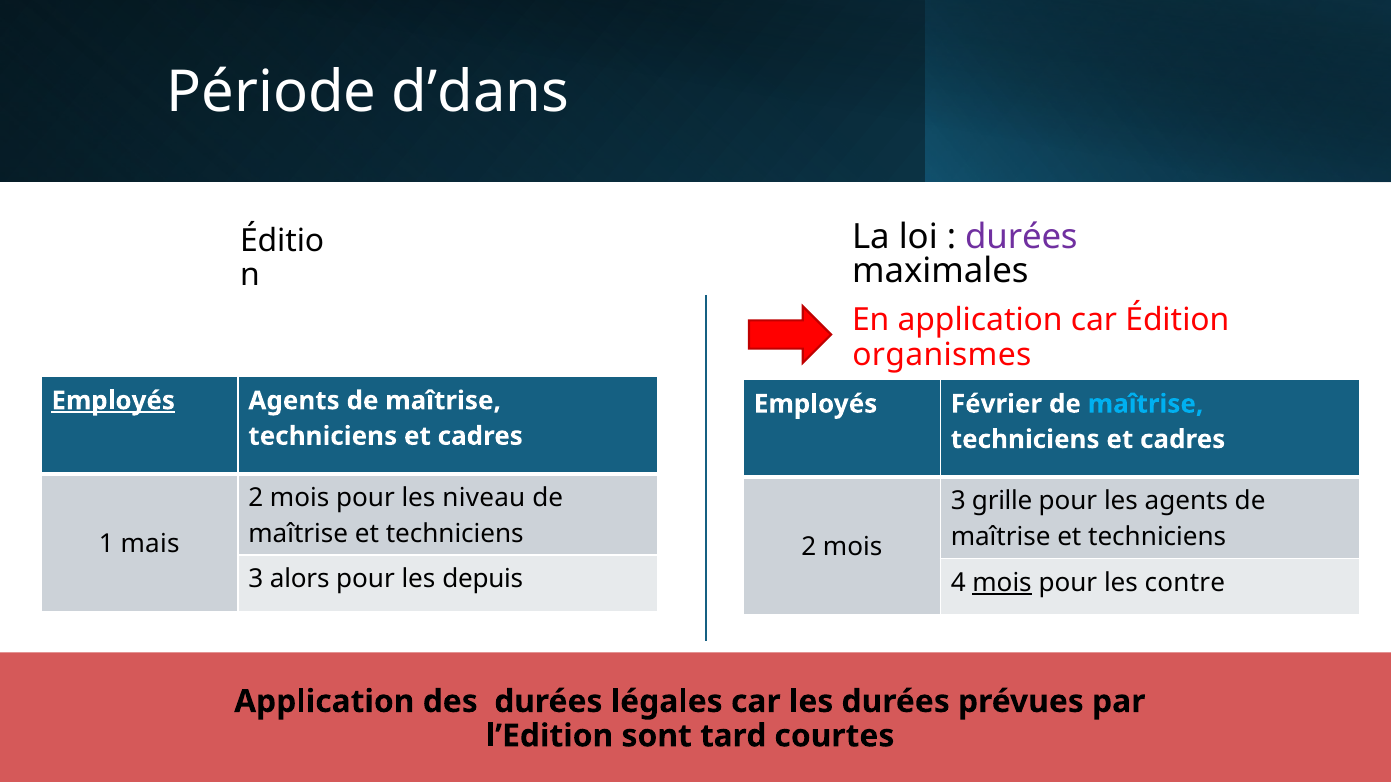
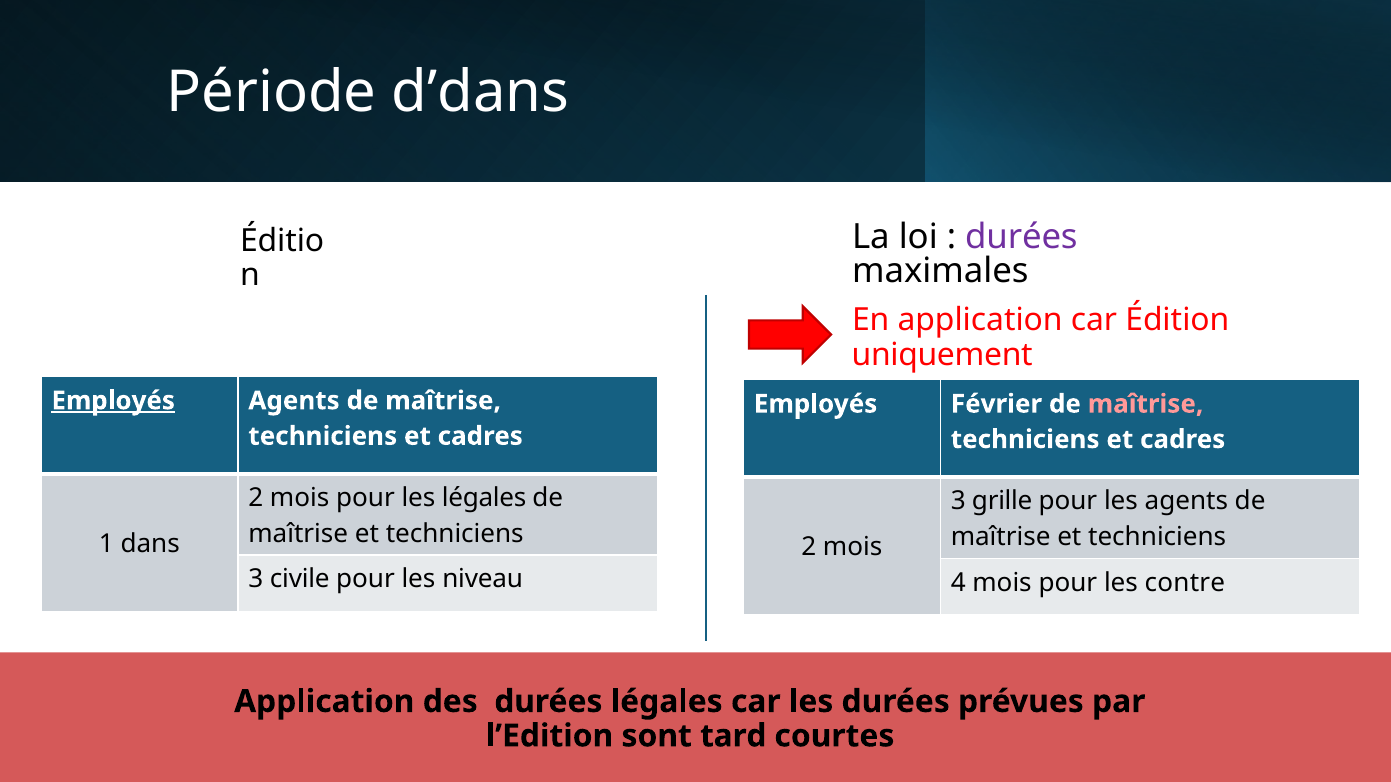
organismes: organismes -> uniquement
maîtrise at (1146, 404) colour: light blue -> pink
les niveau: niveau -> légales
mais: mais -> dans
alors: alors -> civile
depuis: depuis -> niveau
mois at (1002, 583) underline: present -> none
